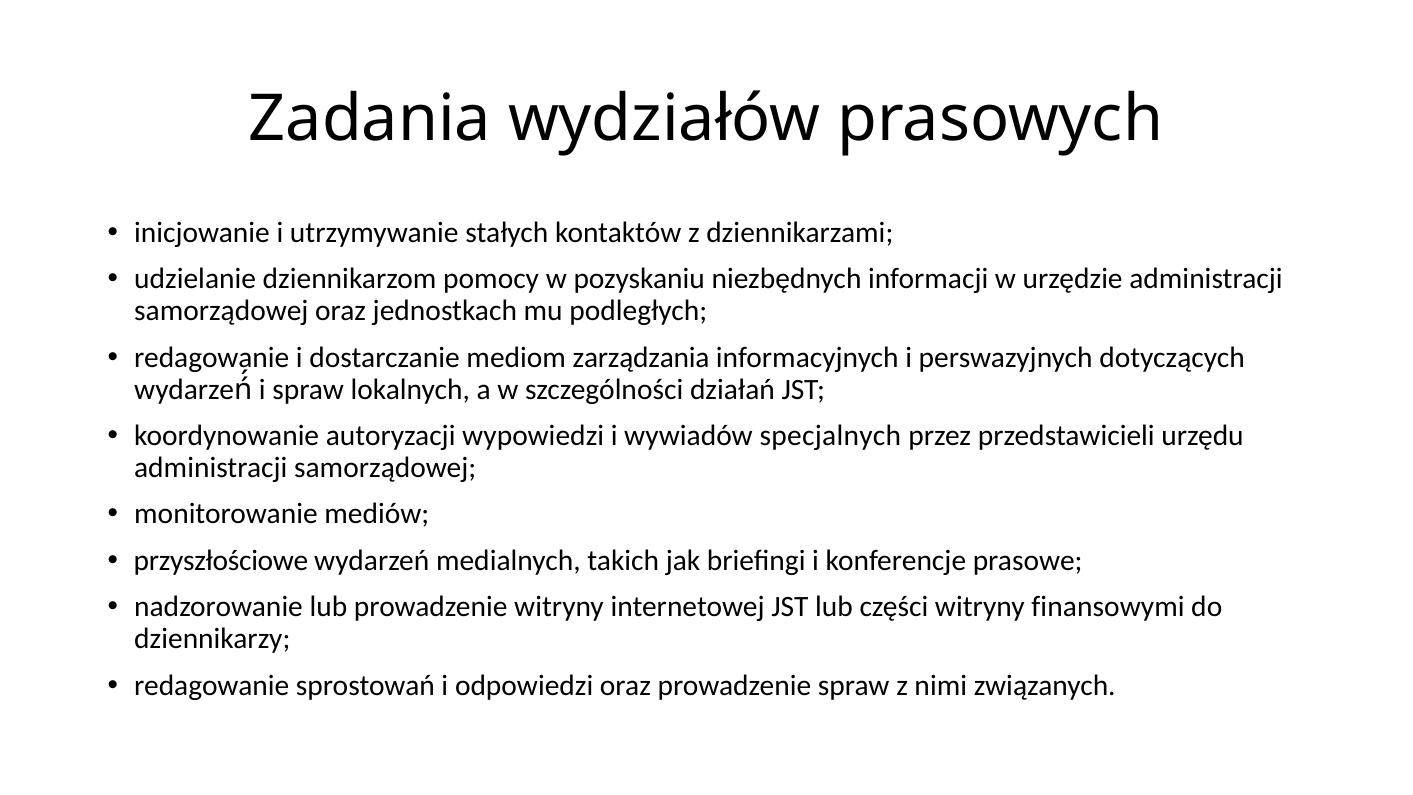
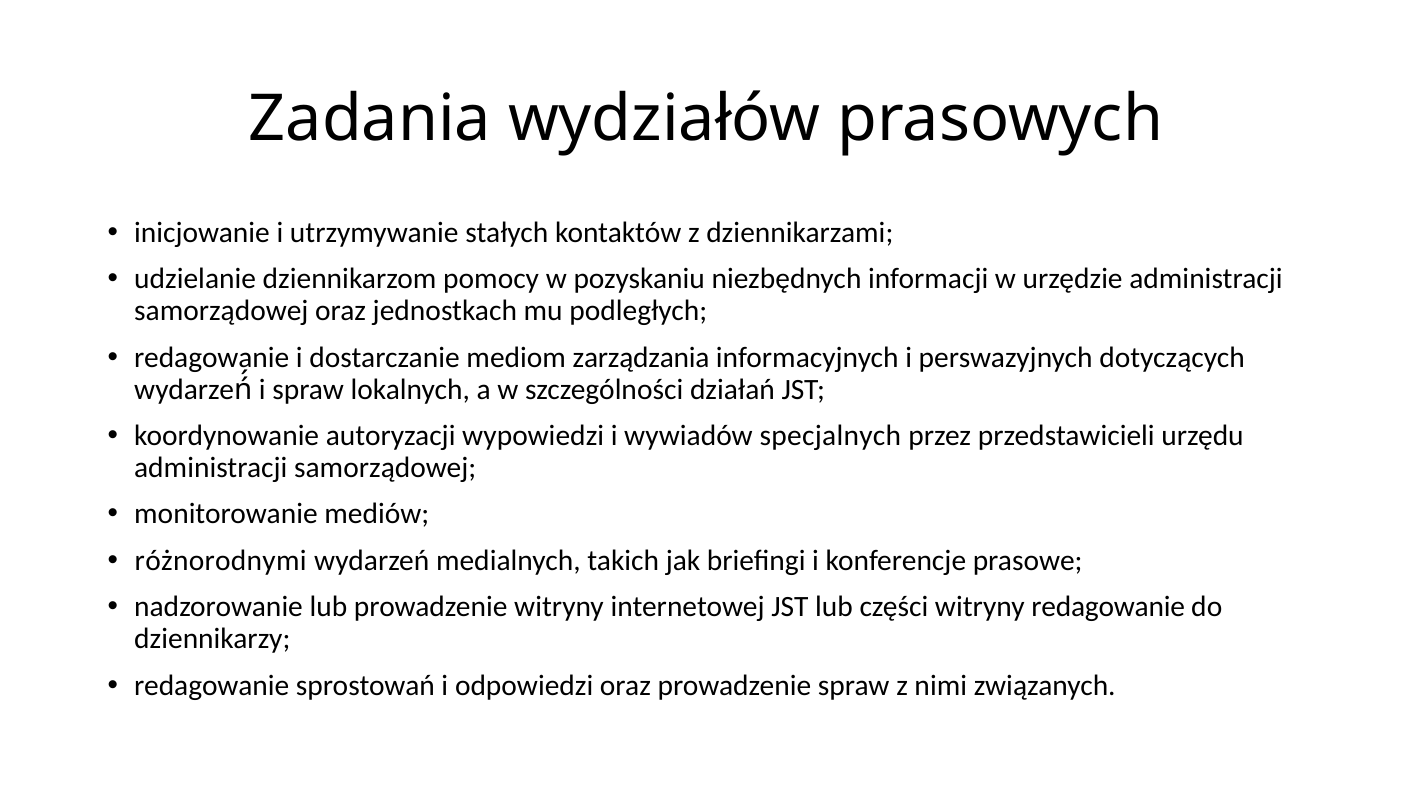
przyszłościowe: przyszłościowe -> różnorodnymi
witryny finansowymi: finansowymi -> redagowanie
